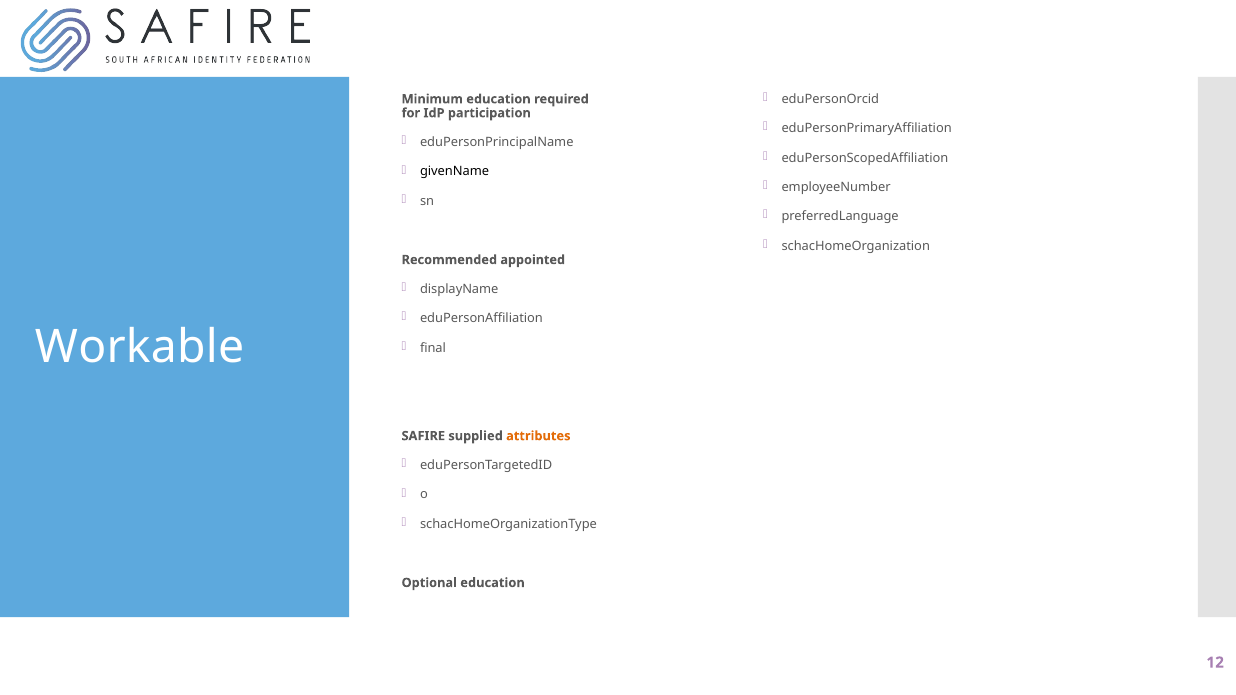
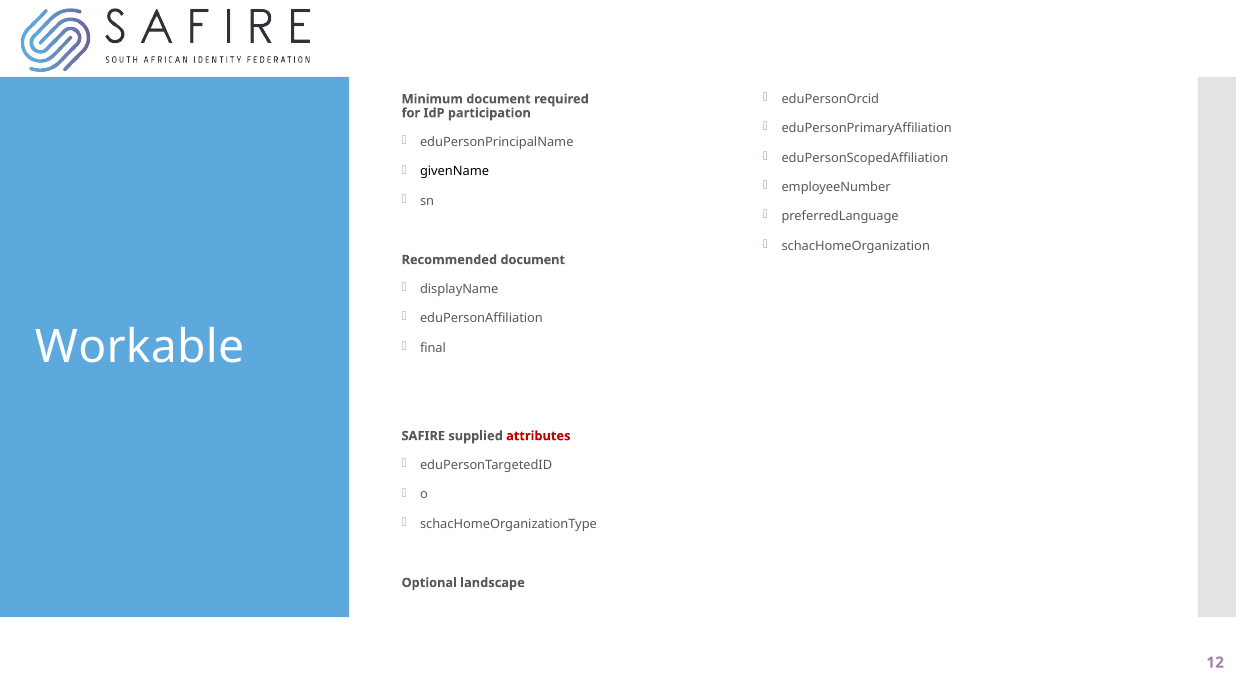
Minimum education: education -> document
Recommended appointed: appointed -> document
attributes colour: orange -> red
Optional education: education -> landscape
